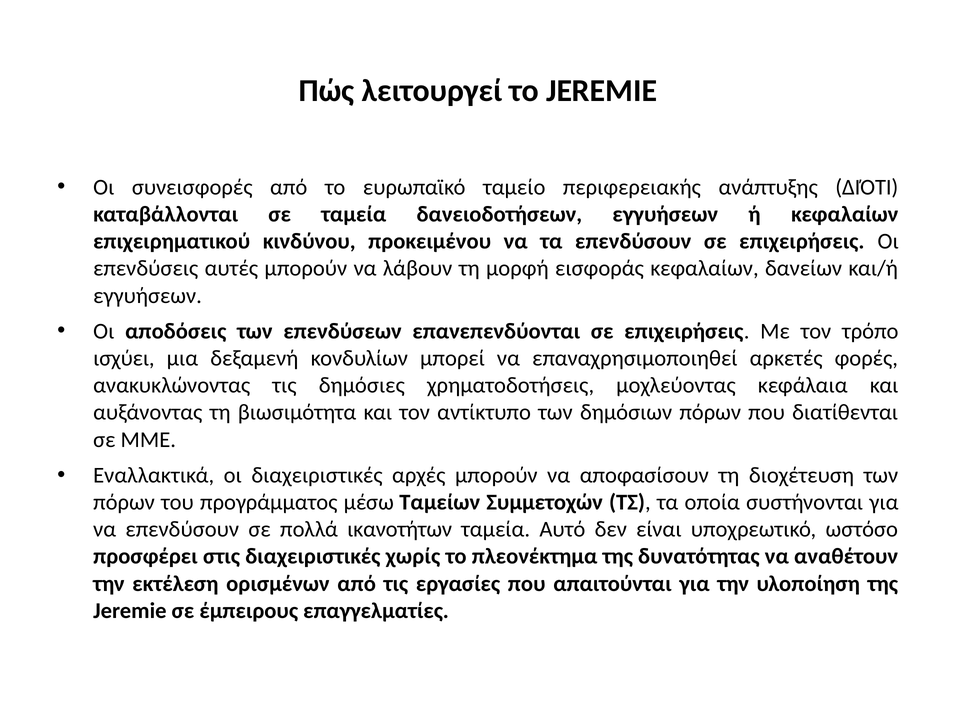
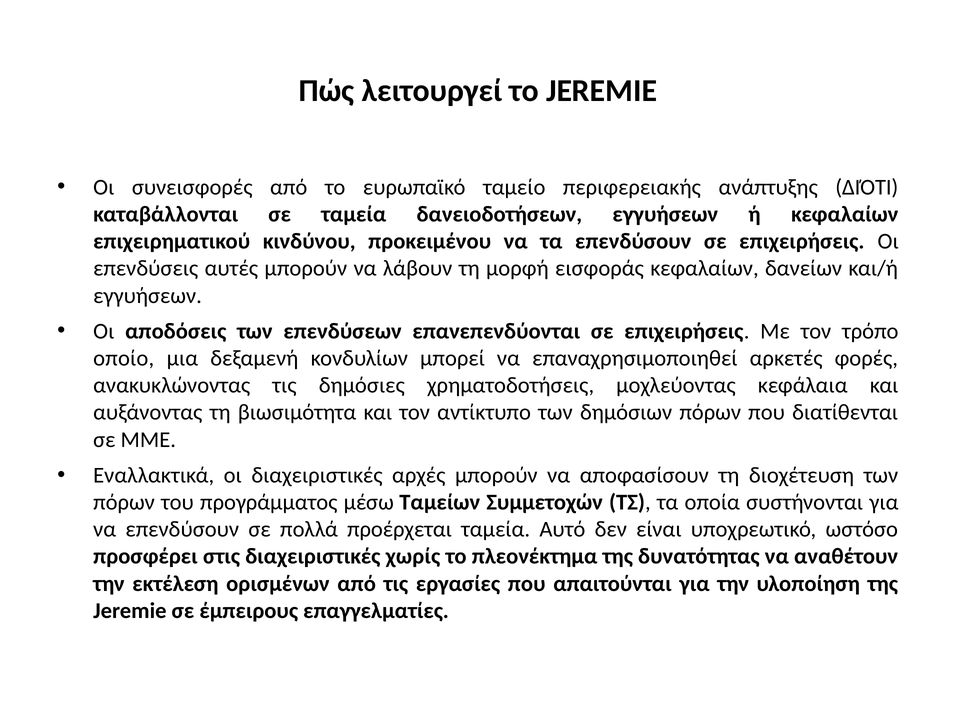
ισχύει: ισχύει -> οποίο
ικανοτήτων: ικανοτήτων -> προέρχεται
